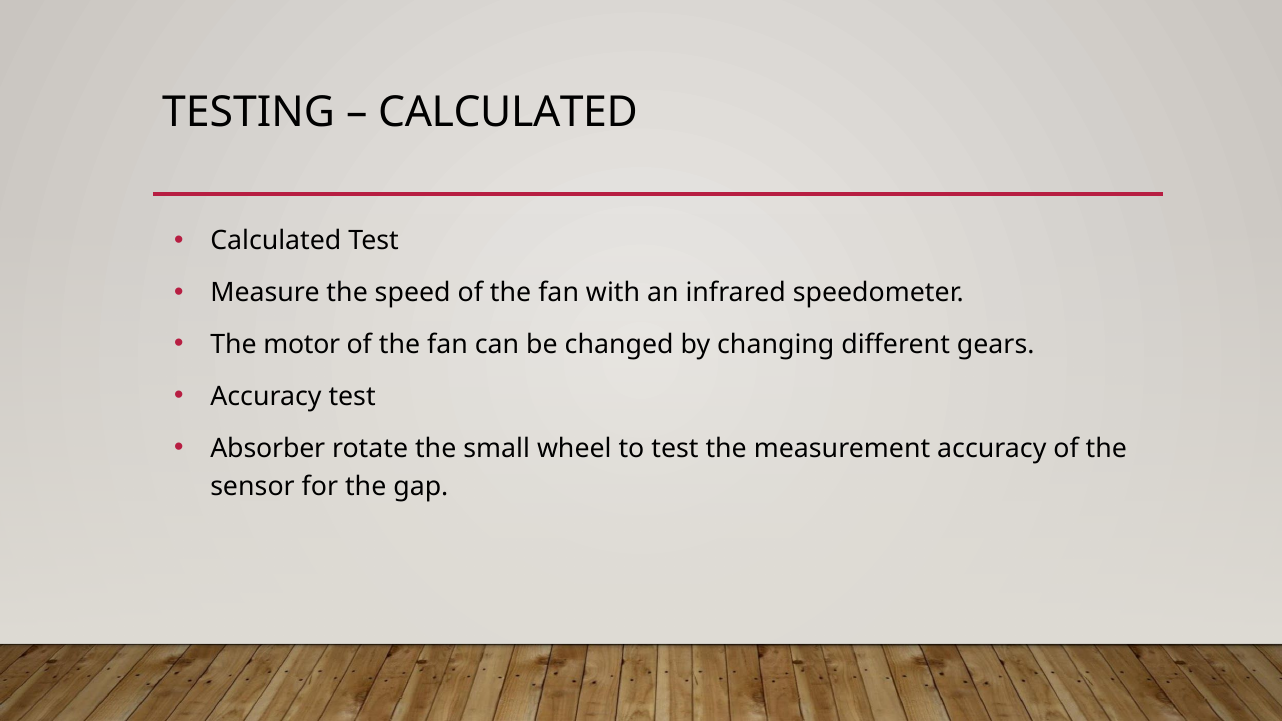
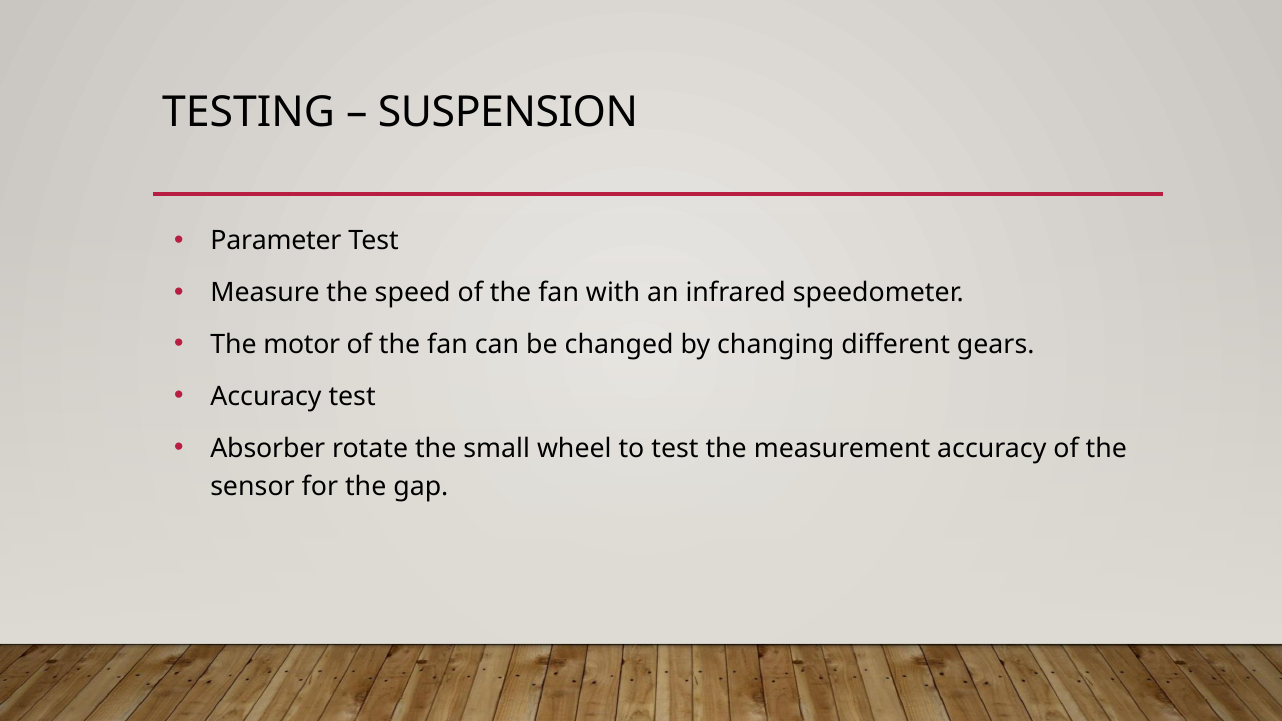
CALCULATED at (508, 112): CALCULATED -> SUSPENSION
Calculated at (276, 241): Calculated -> Parameter
